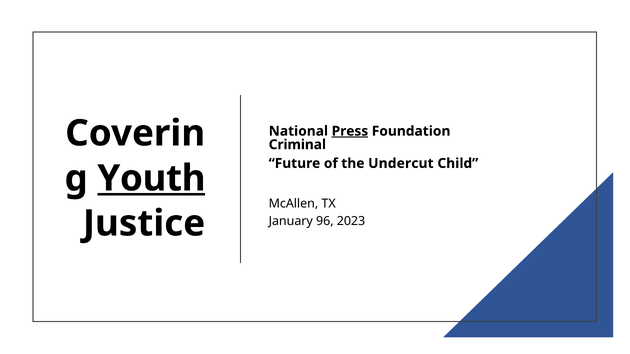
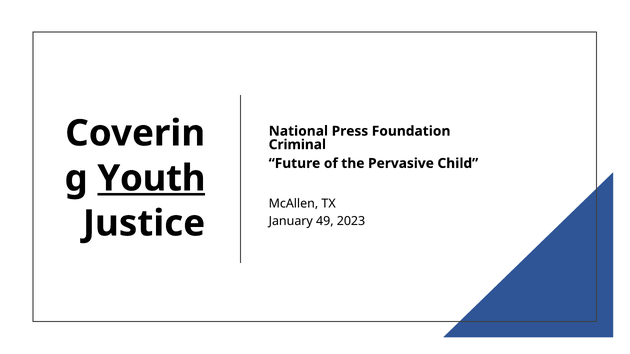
Press underline: present -> none
Undercut: Undercut -> Pervasive
96: 96 -> 49
